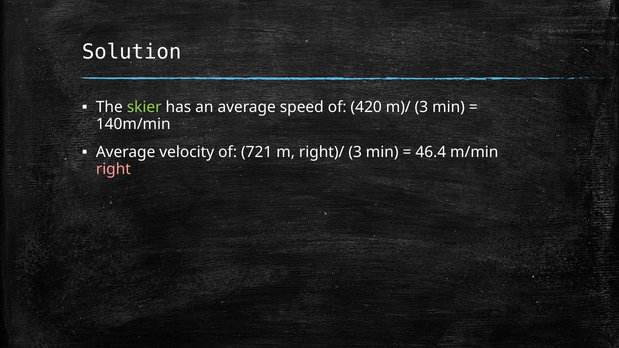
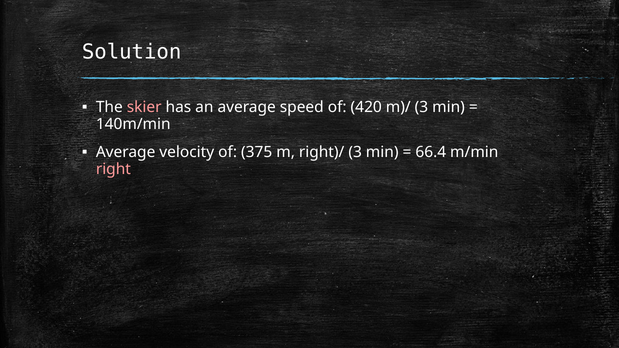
skier colour: light green -> pink
721: 721 -> 375
46.4: 46.4 -> 66.4
